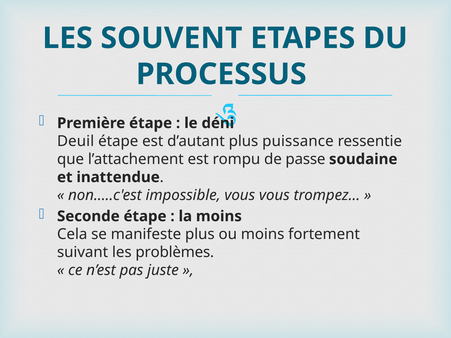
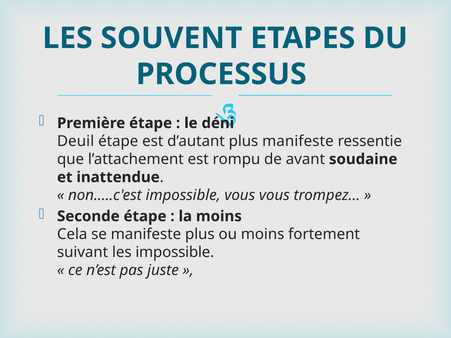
plus puissance: puissance -> manifeste
passe: passe -> avant
les problèmes: problèmes -> impossible
